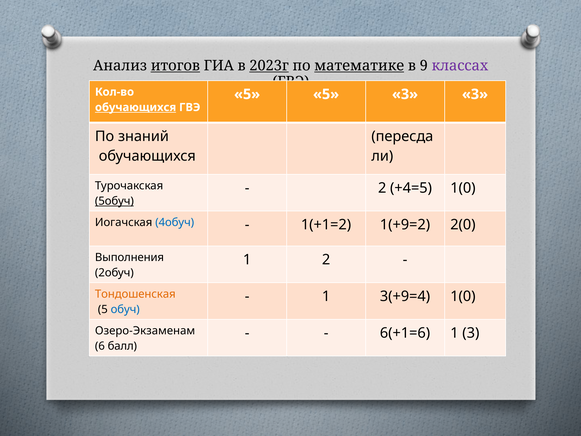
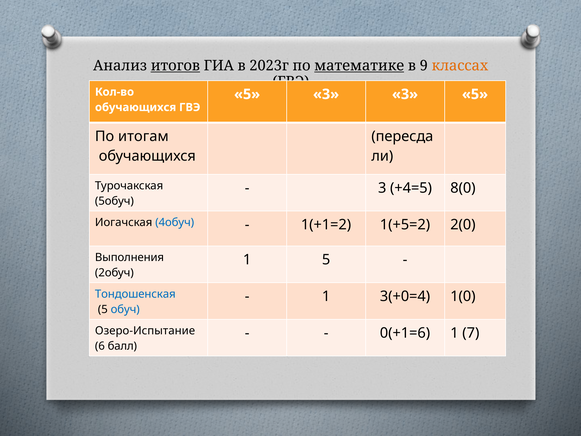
2023г underline: present -> none
классах colour: purple -> orange
5 5: 5 -> 3
3 3: 3 -> 5
обучающихся at (136, 107) underline: present -> none
знаний: знаний -> итогам
2 at (382, 188): 2 -> 3
+4=5 1(0: 1(0 -> 8(0
5обуч underline: present -> none
1(+9=2: 1(+9=2 -> 1(+5=2
1 2: 2 -> 5
Тондошенская colour: orange -> blue
3(+9=4: 3(+9=4 -> 3(+0=4
Озеро-Экзаменам: Озеро-Экзаменам -> Озеро-Испытание
6(+1=6: 6(+1=6 -> 0(+1=6
1 3: 3 -> 7
